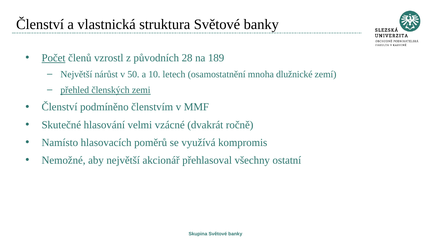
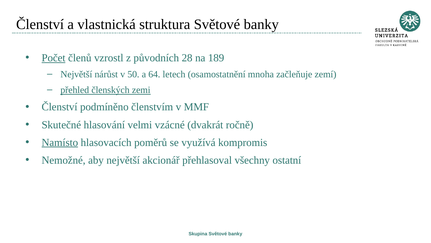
10: 10 -> 64
dlužnické: dlužnické -> začleňuje
Namísto underline: none -> present
